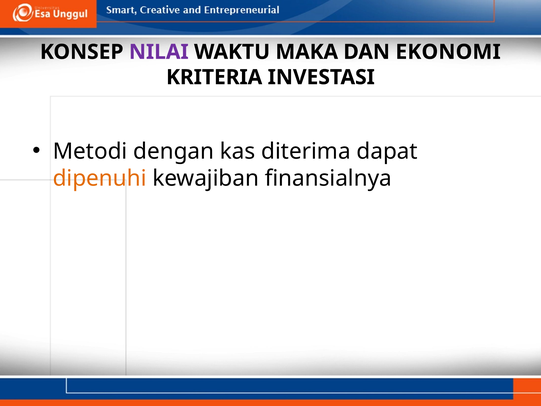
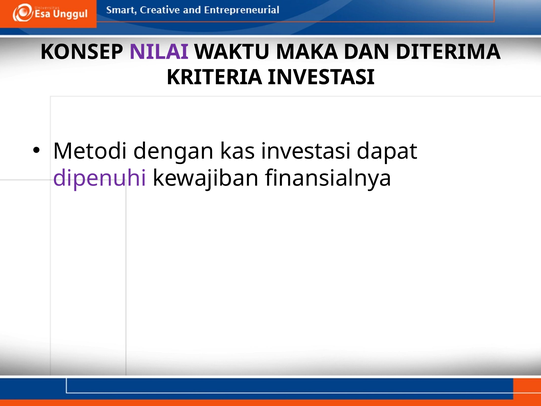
EKONOMI: EKONOMI -> DITERIMA
kas diterima: diterima -> investasi
dipenuhi colour: orange -> purple
